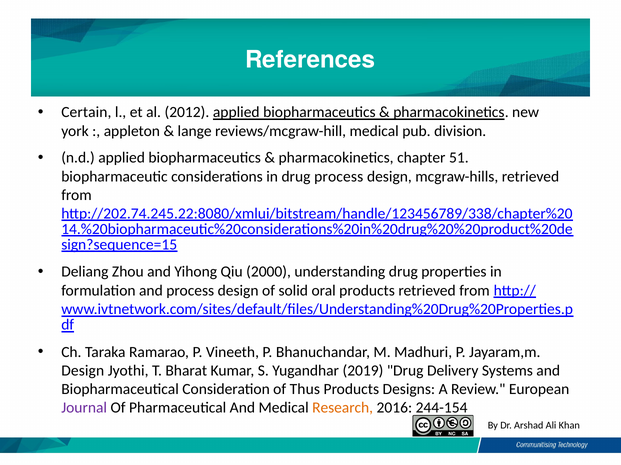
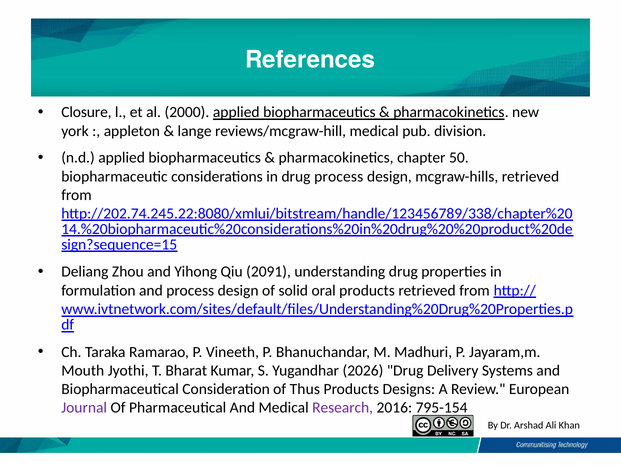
Certain: Certain -> Closure
2012: 2012 -> 2000
51: 51 -> 50
2000: 2000 -> 2091
Design at (83, 371): Design -> Mouth
2019: 2019 -> 2026
Research colour: orange -> purple
244-154: 244-154 -> 795-154
